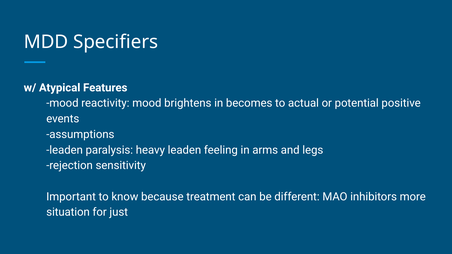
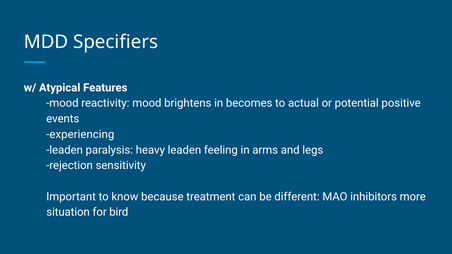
assumptions: assumptions -> experiencing
just: just -> bird
